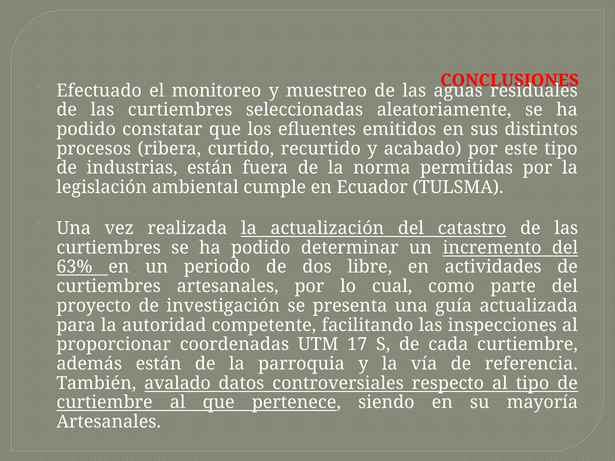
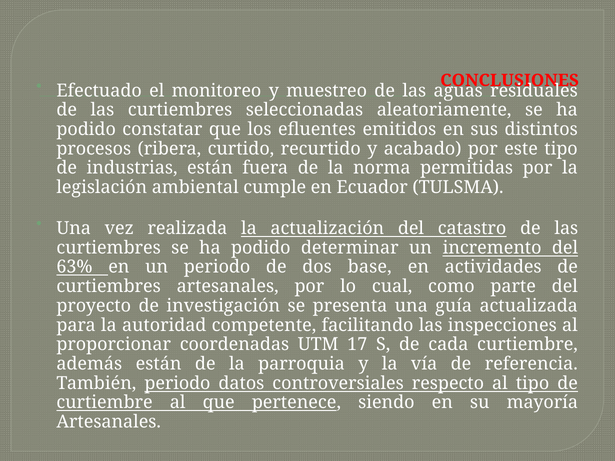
libre: libre -> base
También avalado: avalado -> periodo
